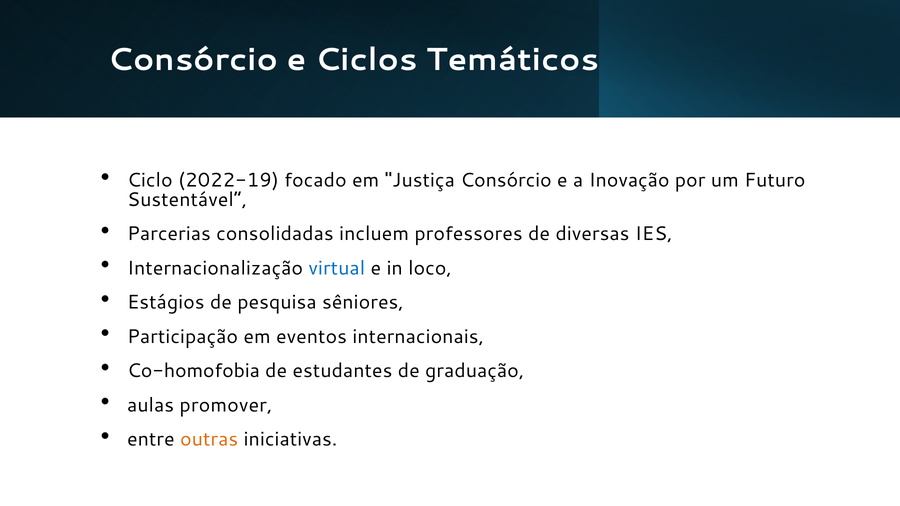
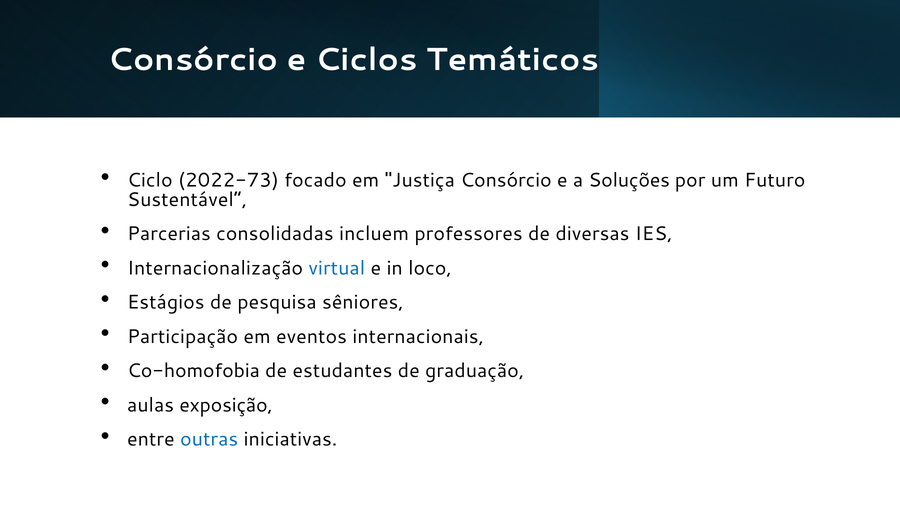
2022-19: 2022-19 -> 2022-73
Inovação: Inovação -> Soluções
promover: promover -> exposição
outras colour: orange -> blue
